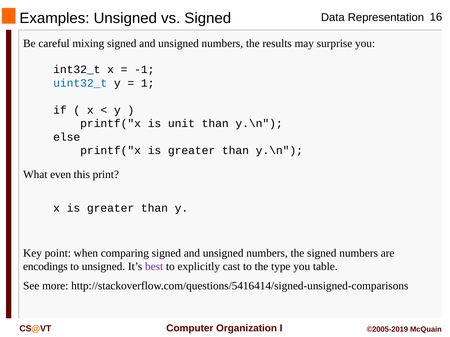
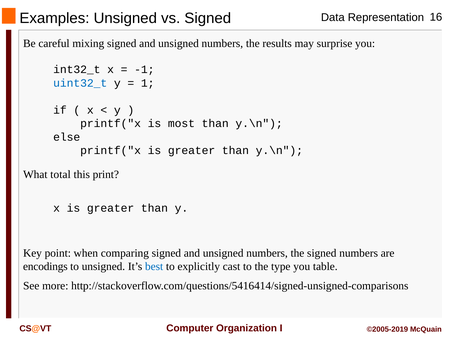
unit: unit -> most
even: even -> total
best colour: purple -> blue
